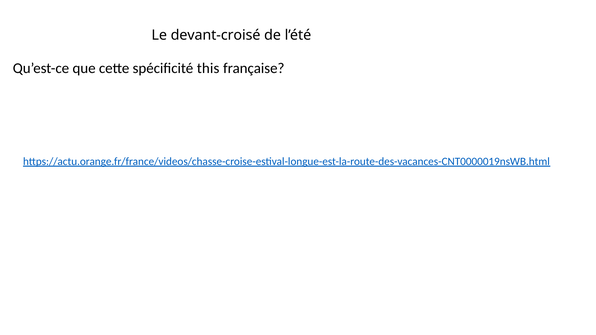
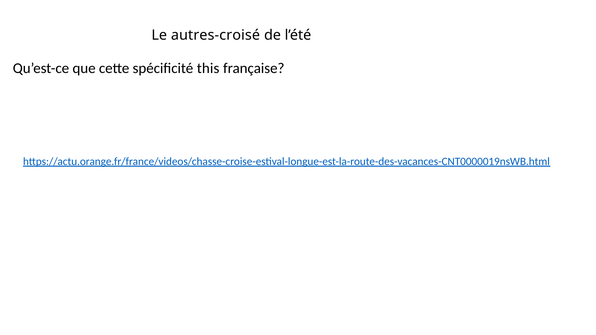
devant-croisé: devant-croisé -> autres-croisé
